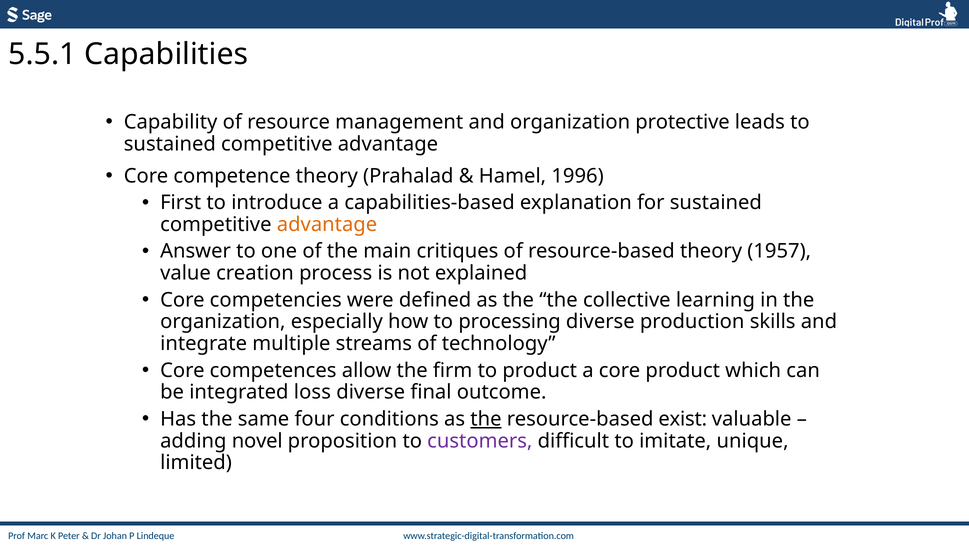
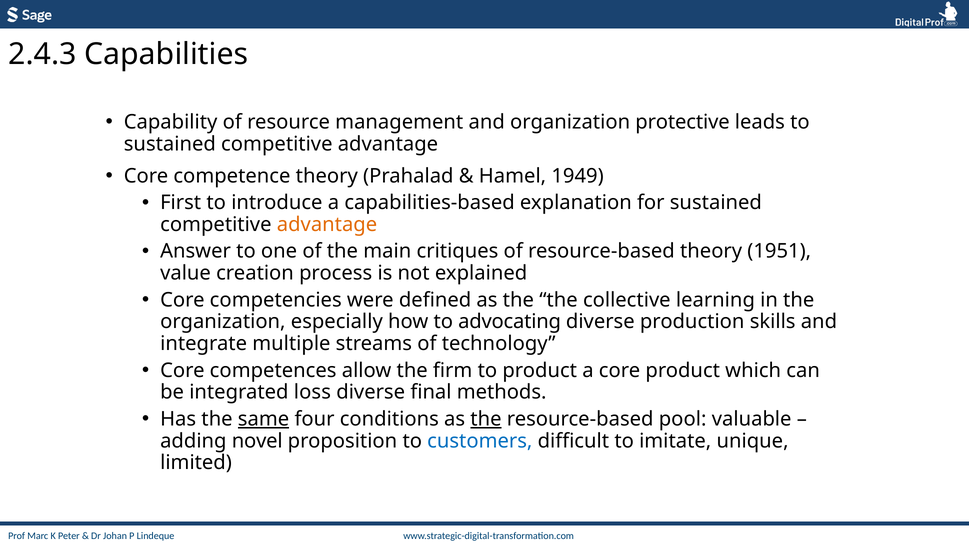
5.5.1: 5.5.1 -> 2.4.3
1996: 1996 -> 1949
1957: 1957 -> 1951
processing: processing -> advocating
outcome: outcome -> methods
same underline: none -> present
exist: exist -> pool
customers colour: purple -> blue
